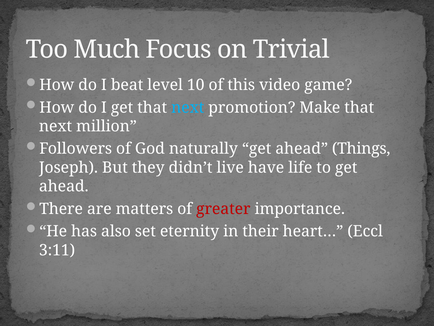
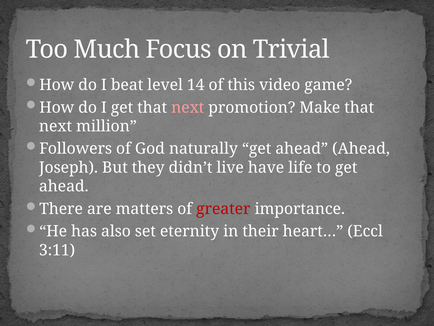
10: 10 -> 14
next at (188, 107) colour: light blue -> pink
ahead Things: Things -> Ahead
